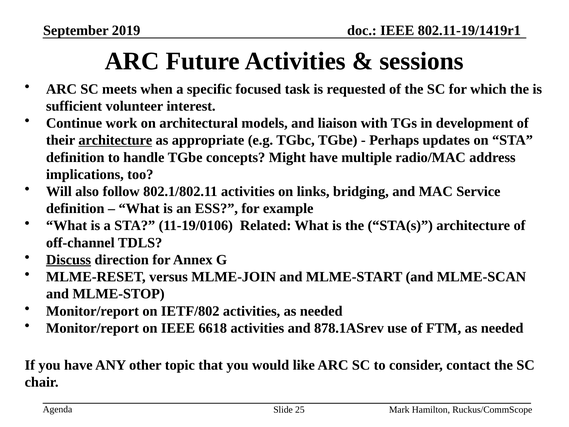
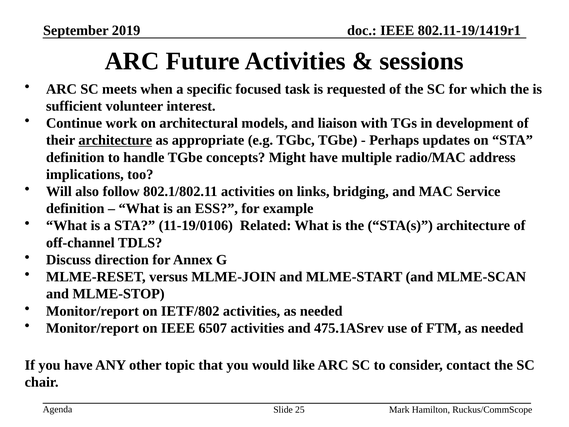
Discuss underline: present -> none
6618: 6618 -> 6507
878.1ASrev: 878.1ASrev -> 475.1ASrev
